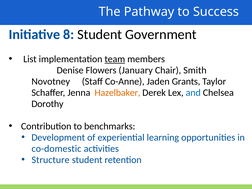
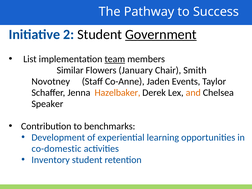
8: 8 -> 2
Government underline: none -> present
Denise: Denise -> Similar
Grants: Grants -> Events
and colour: blue -> orange
Dorothy: Dorothy -> Speaker
Structure: Structure -> Inventory
